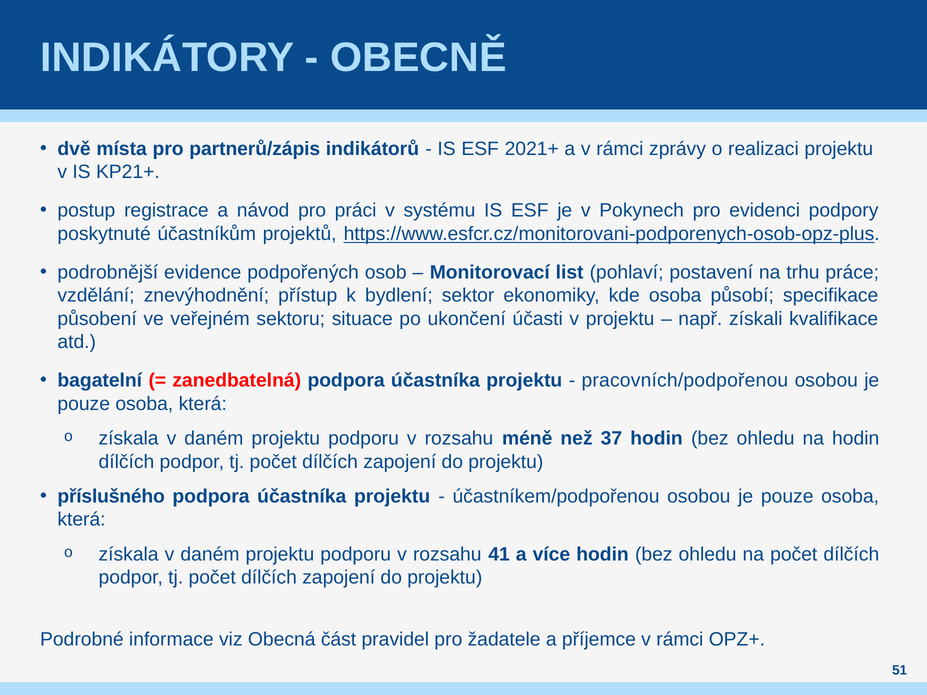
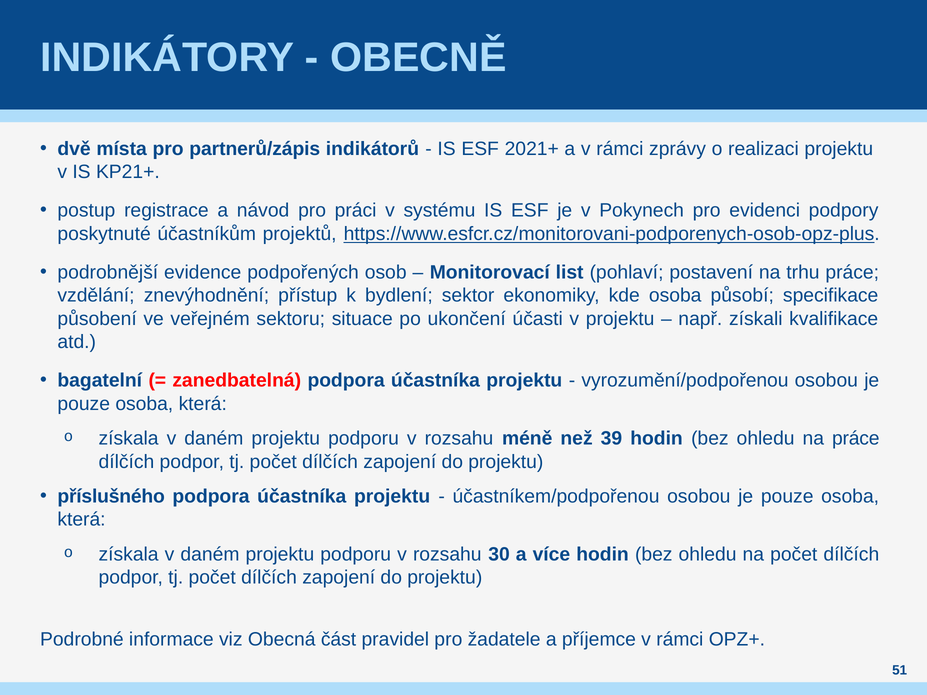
pracovních/podpořenou: pracovních/podpořenou -> vyrozumění/podpořenou
37: 37 -> 39
na hodin: hodin -> práce
41: 41 -> 30
